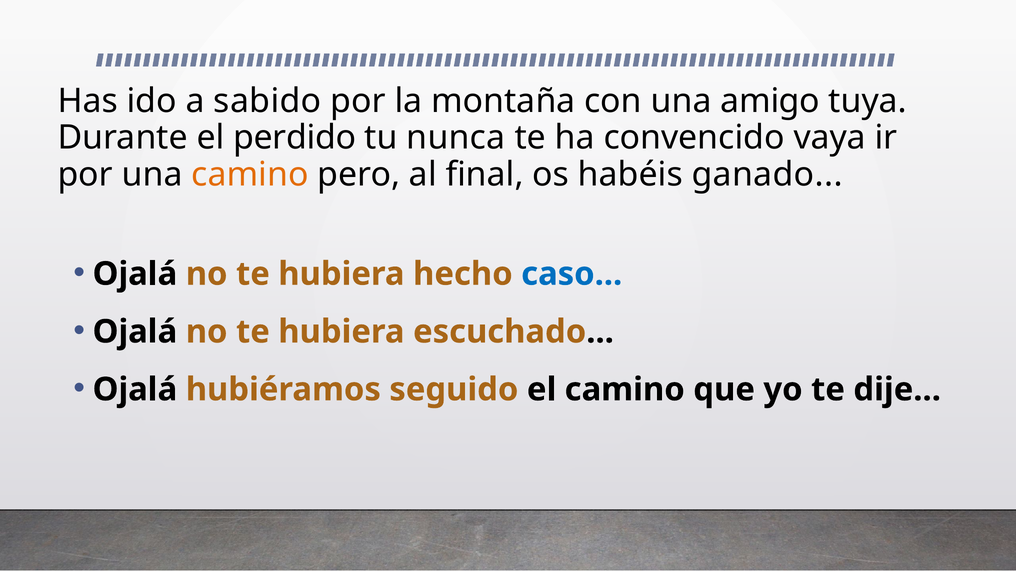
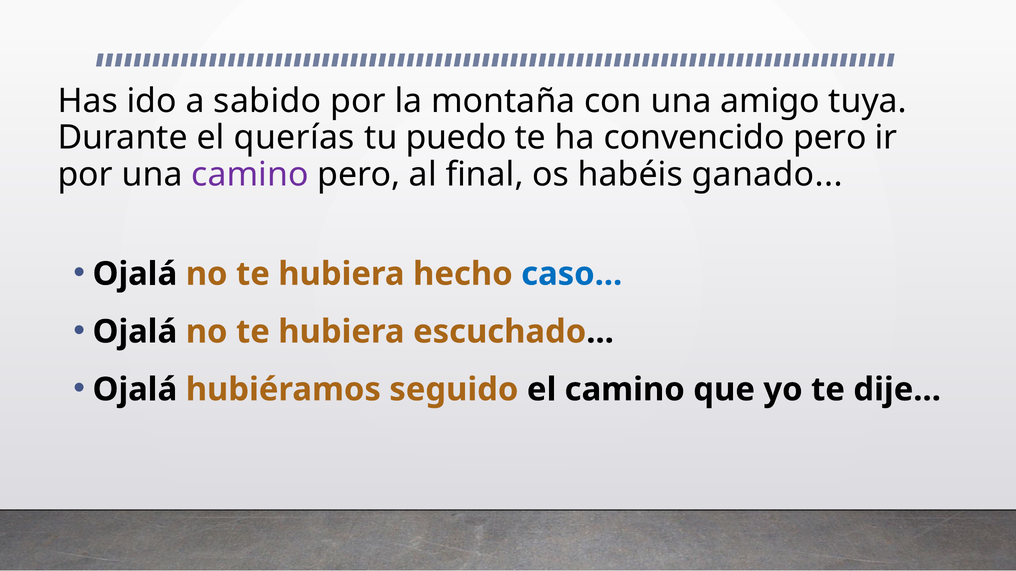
perdido: perdido -> querías
nunca: nunca -> puedo
convencido vaya: vaya -> pero
camino at (250, 175) colour: orange -> purple
